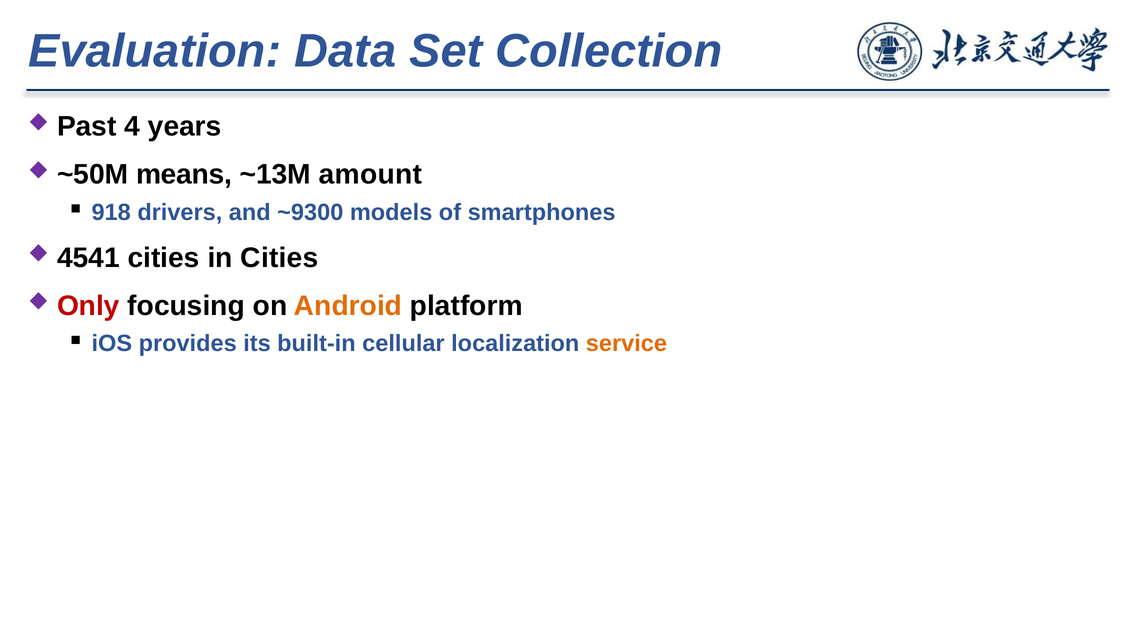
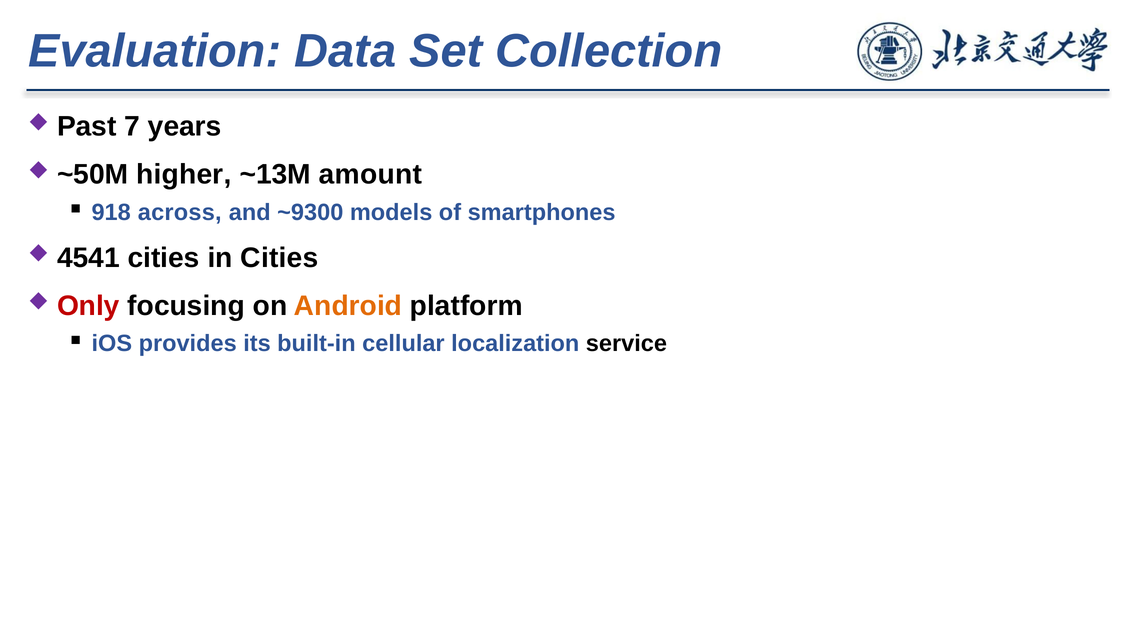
4: 4 -> 7
means: means -> higher
drivers: drivers -> across
service colour: orange -> black
